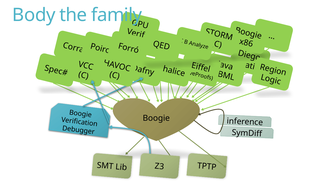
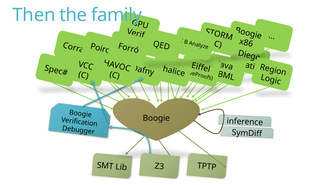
Body: Body -> Then
